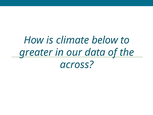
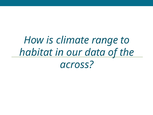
below: below -> range
greater: greater -> habitat
